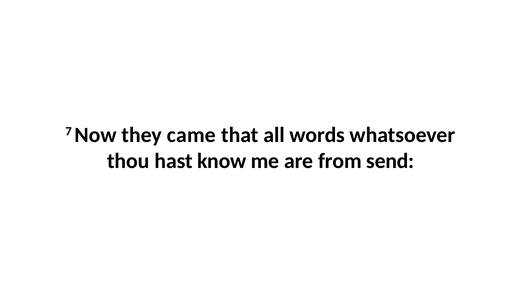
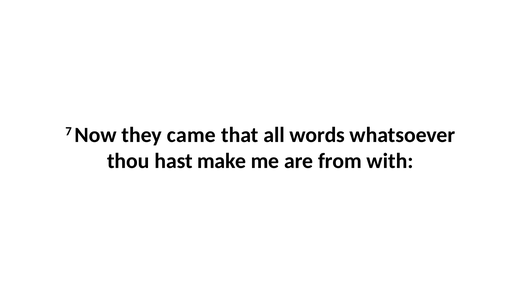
know: know -> make
send: send -> with
